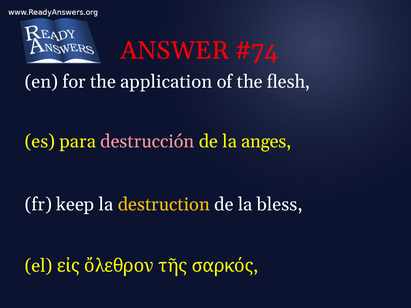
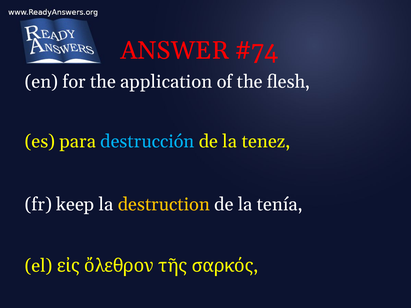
destrucción colour: pink -> light blue
anges: anges -> tenez
bless: bless -> tenía
